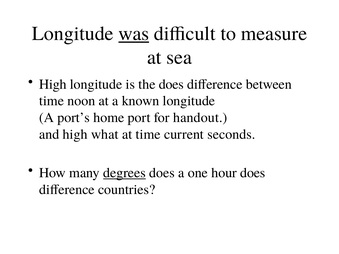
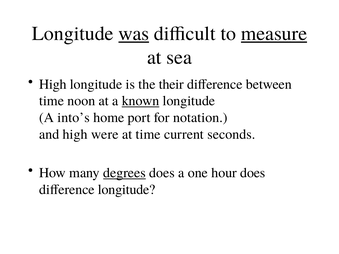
measure underline: none -> present
the does: does -> their
known underline: none -> present
port’s: port’s -> into’s
handout: handout -> notation
what: what -> were
difference countries: countries -> longitude
